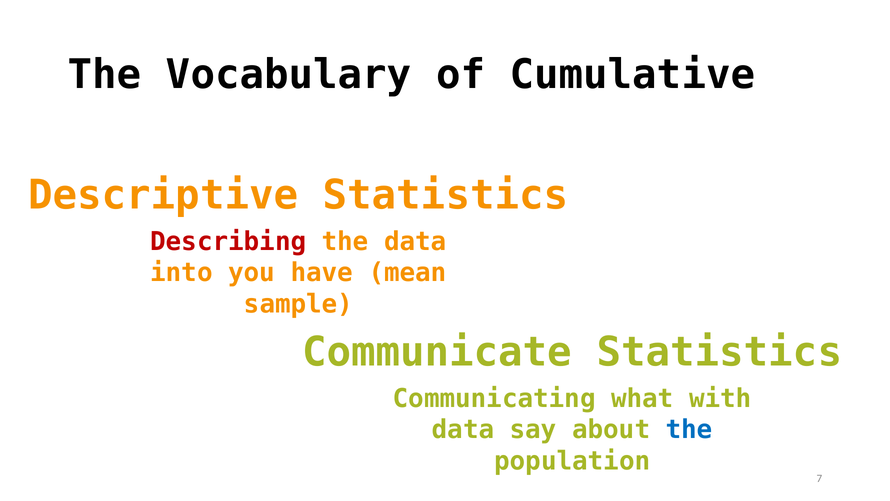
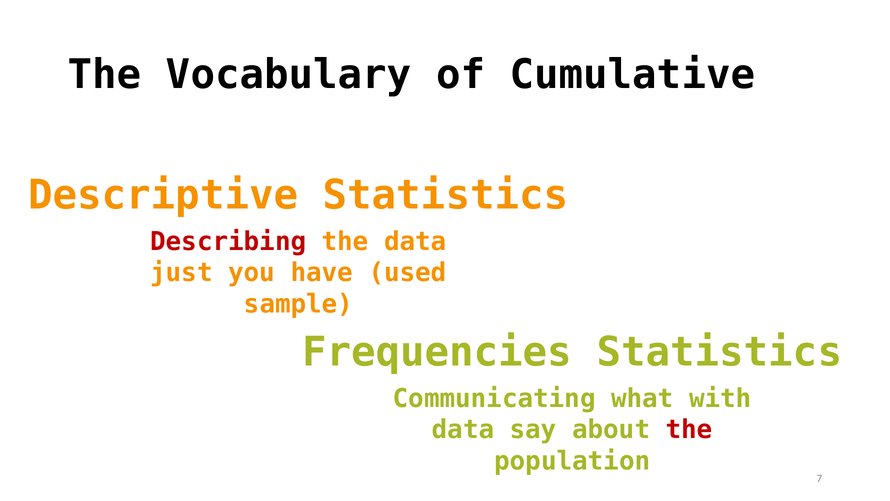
into: into -> just
mean: mean -> used
Communicate: Communicate -> Frequencies
the at (689, 429) colour: blue -> red
